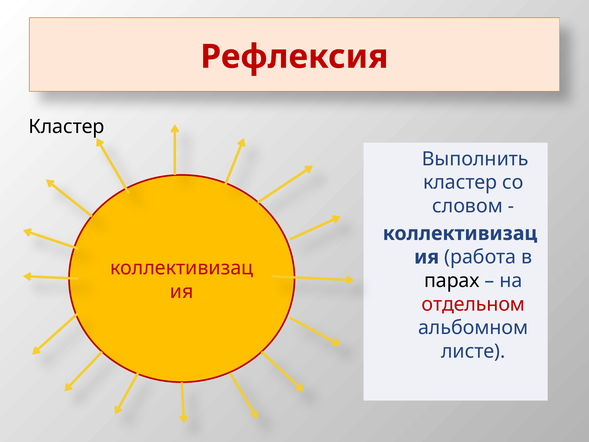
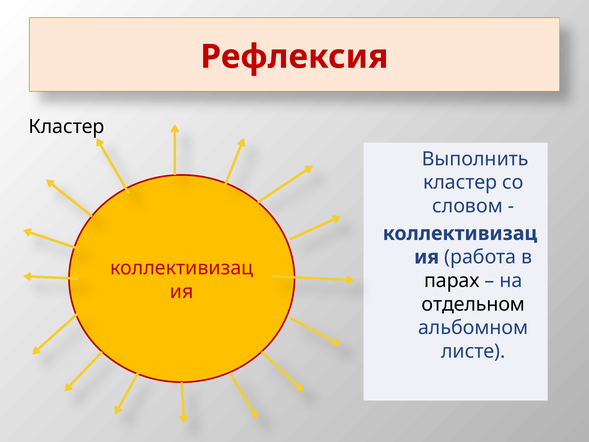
отдельном colour: red -> black
